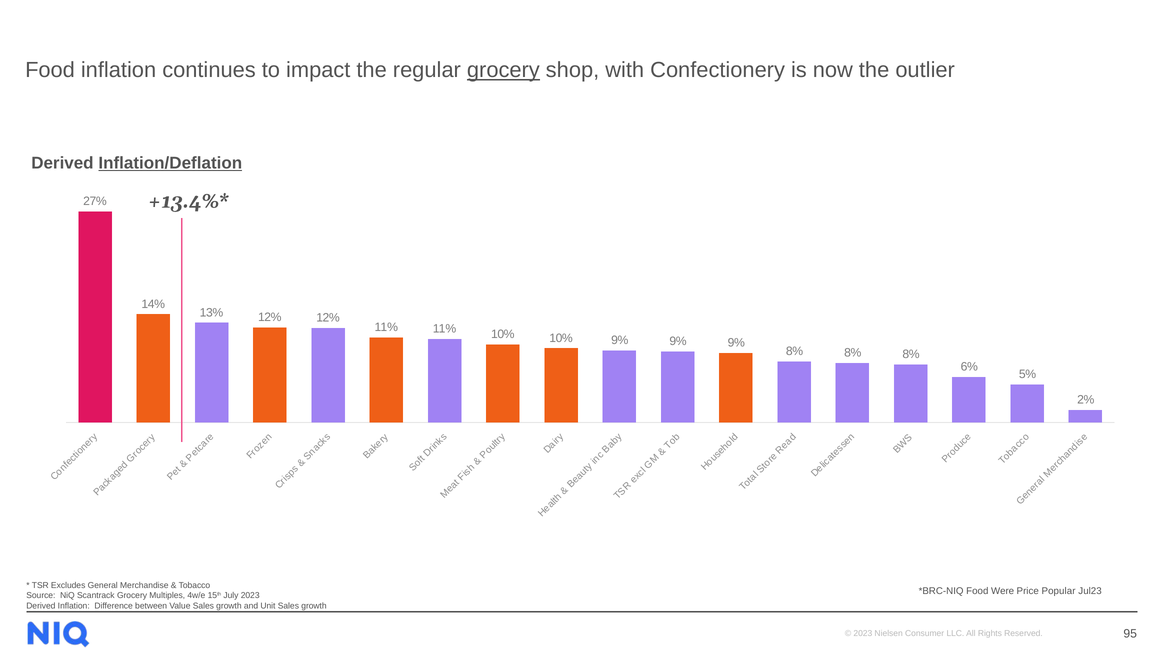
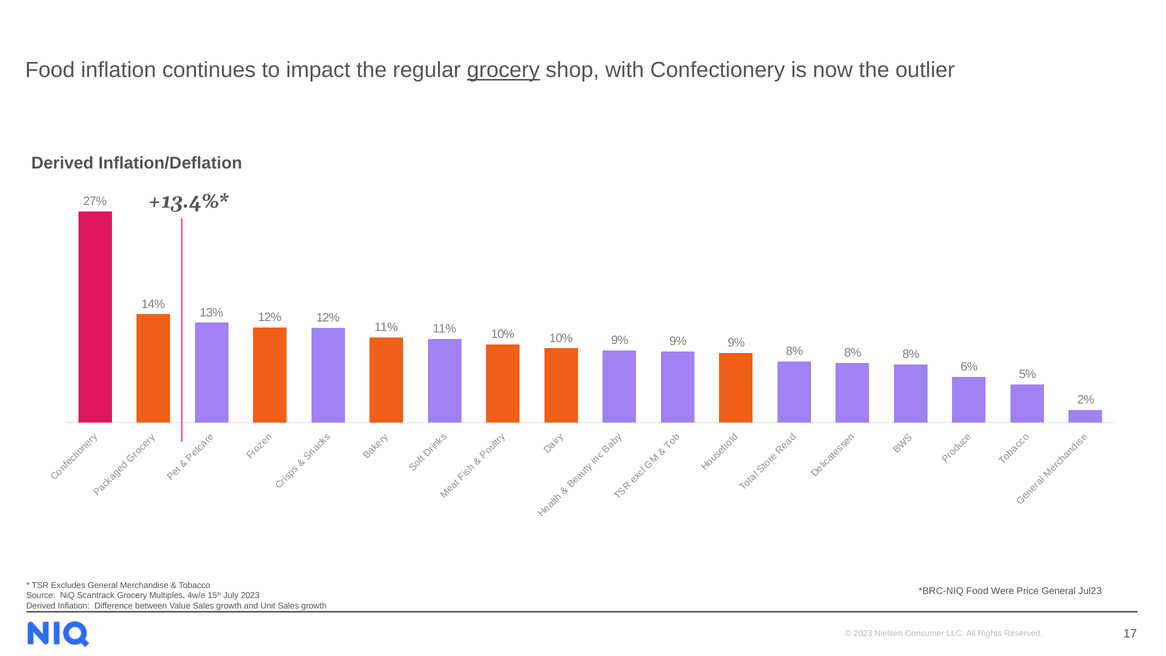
Inflation/Deflation underline: present -> none
Price Popular: Popular -> General
95: 95 -> 17
